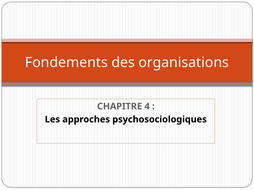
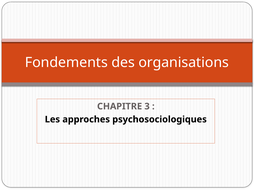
4: 4 -> 3
